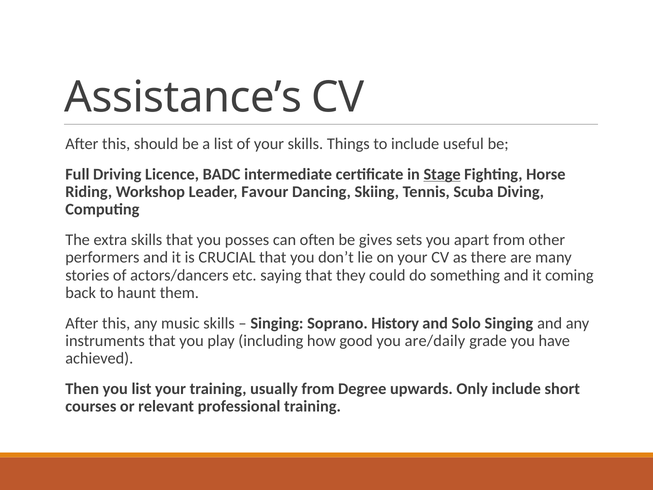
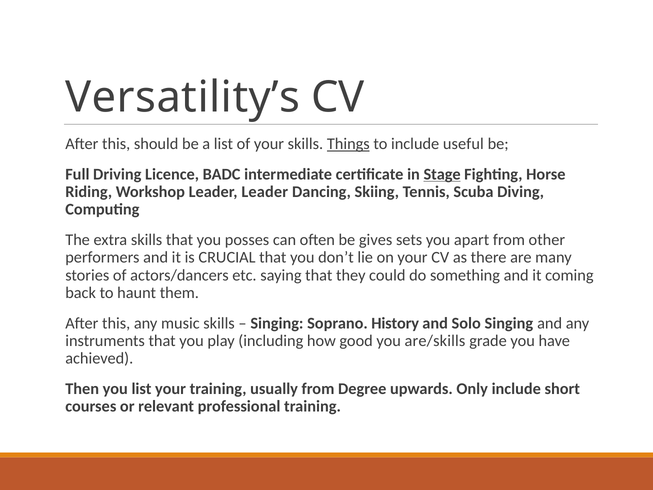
Assistance’s: Assistance’s -> Versatility’s
Things underline: none -> present
Leader Favour: Favour -> Leader
are/daily: are/daily -> are/skills
